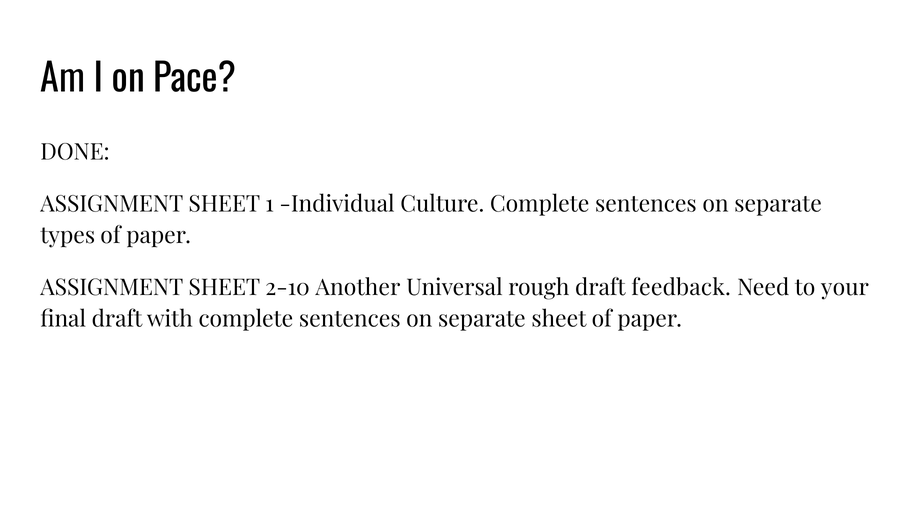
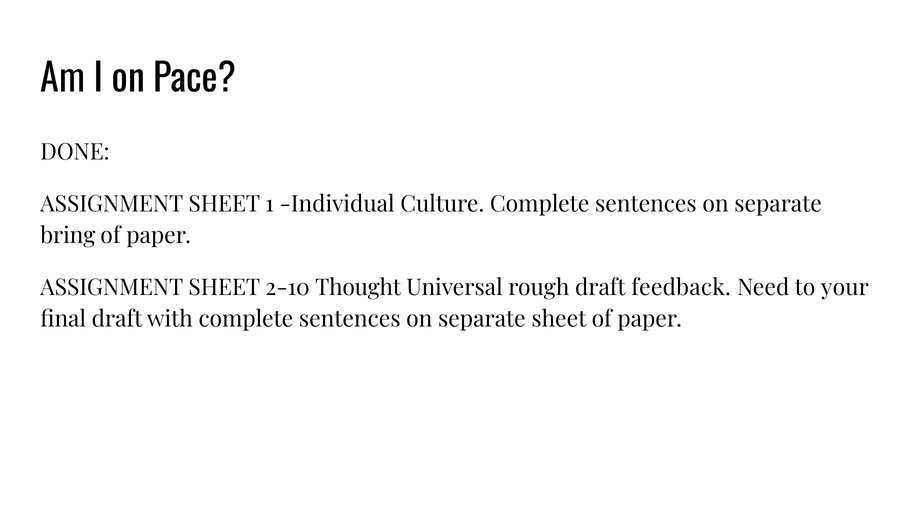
types: types -> bring
Another: Another -> Thought
